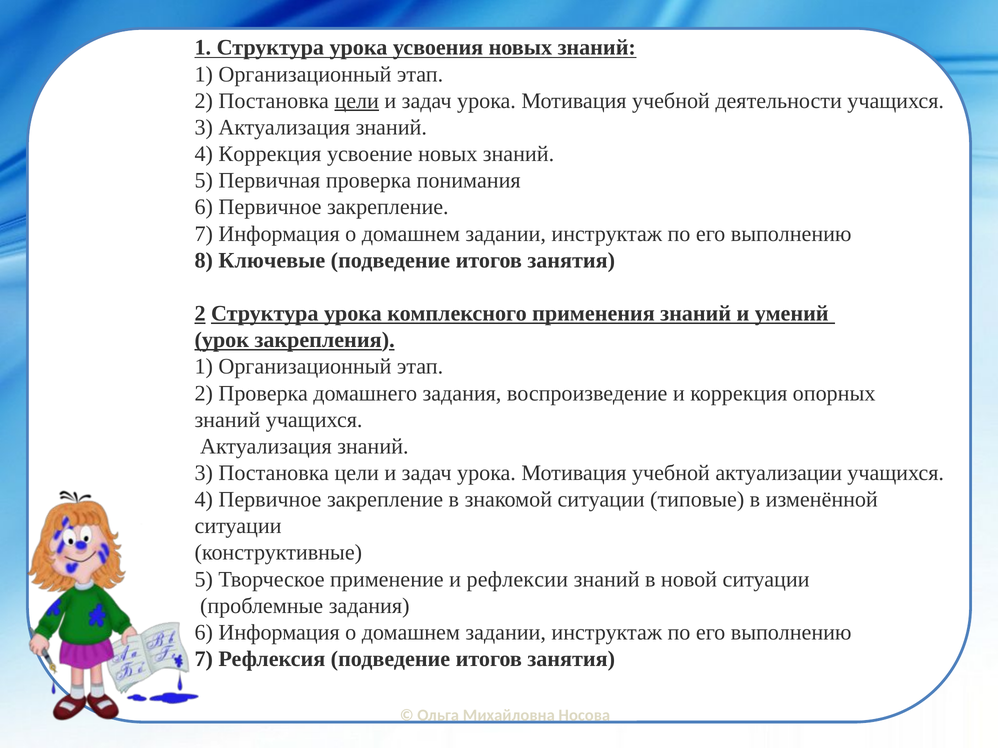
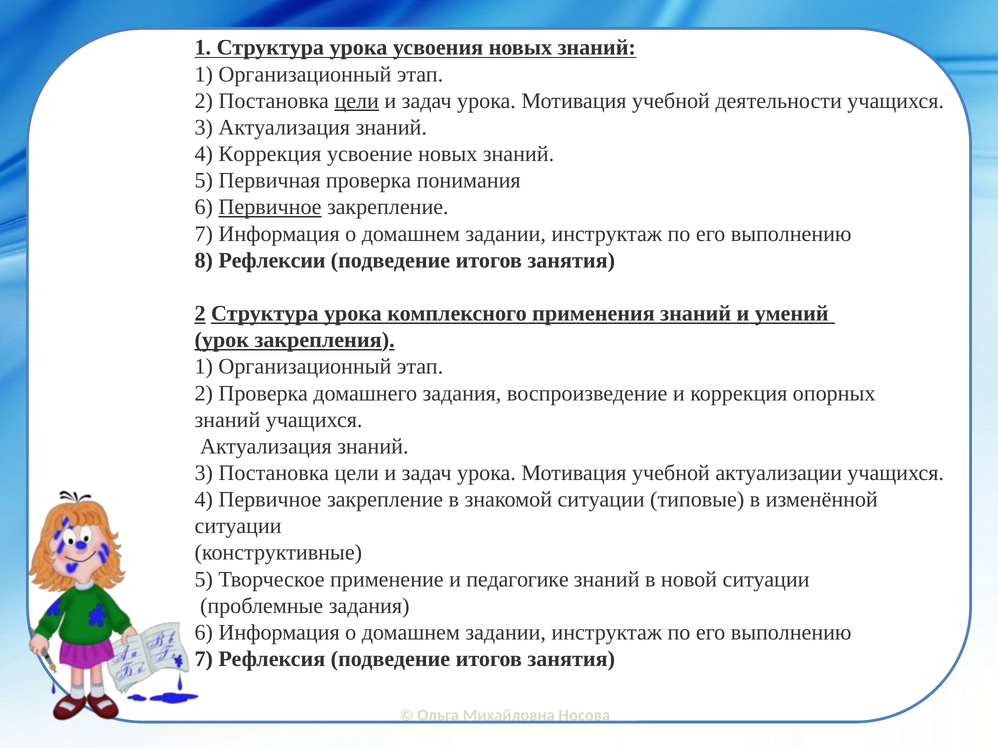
Первичное at (270, 207) underline: none -> present
Ключевые: Ключевые -> Рефлексии
рефлексии: рефлексии -> педагогике
